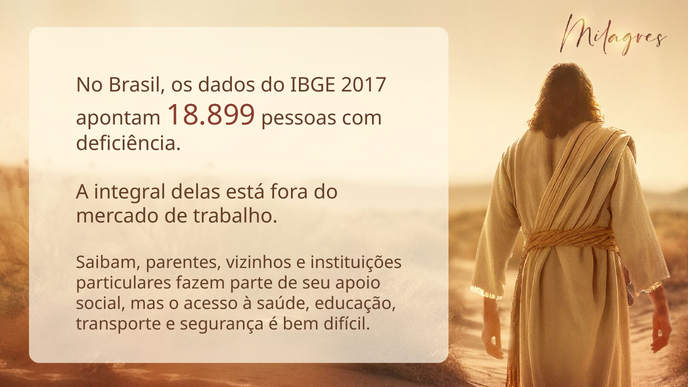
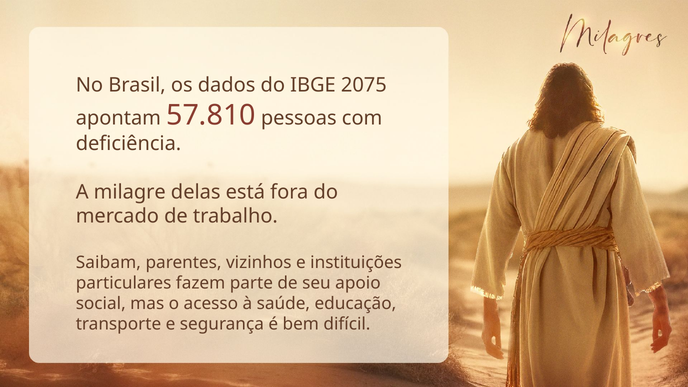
2017: 2017 -> 2075
18.899: 18.899 -> 57.810
integral: integral -> milagre
